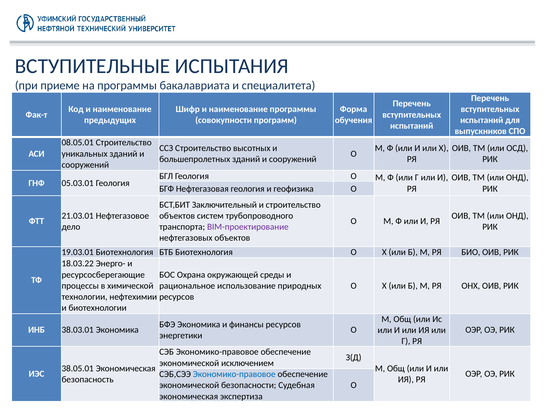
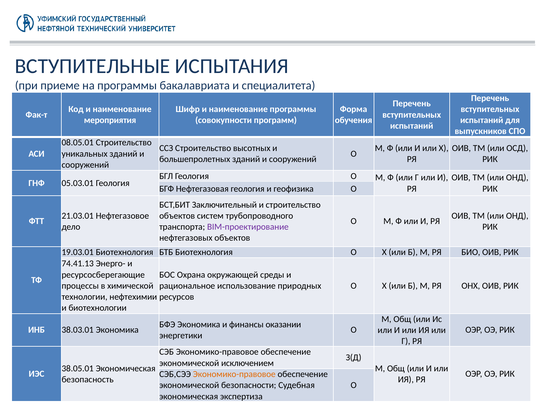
предыдущих: предыдущих -> мероприятия
18.03.22: 18.03.22 -> 74.41.13
финансы ресурсов: ресурсов -> оказании
Экономико-правовое at (234, 374) colour: blue -> orange
